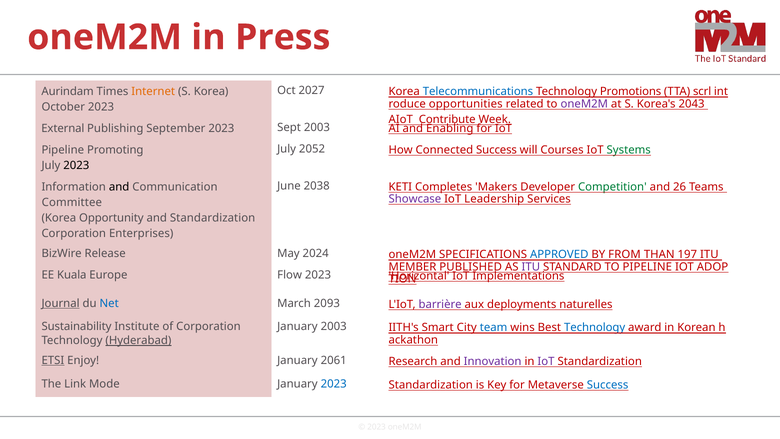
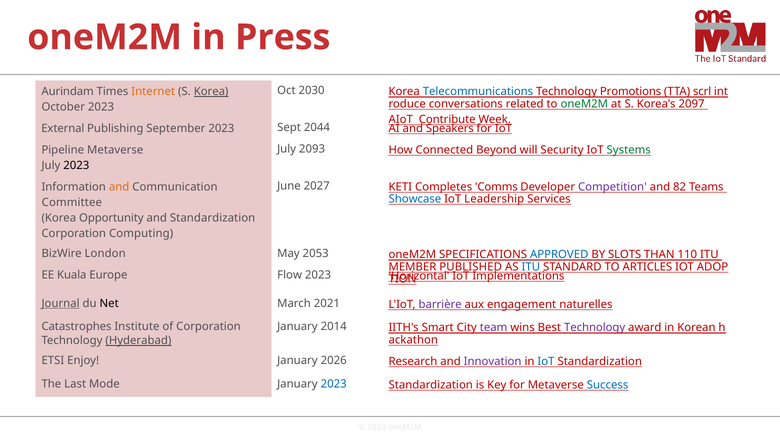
2027: 2027 -> 2030
Korea at (211, 92) underline: none -> present
opportunities: opportunities -> conversations
oneM2M at (584, 104) colour: purple -> green
2043: 2043 -> 2097
Sept 2003: 2003 -> 2044
Enabling: Enabling -> Speakers
2052: 2052 -> 2093
Connected Success: Success -> Beyond
Courses: Courses -> Security
Pipeline Promoting: Promoting -> Metaverse
2038: 2038 -> 2027
Makers: Makers -> Comms
Competition colour: green -> purple
26: 26 -> 82
and at (119, 187) colour: black -> orange
Showcase colour: purple -> blue
Enterprises: Enterprises -> Computing
Release: Release -> London
2024: 2024 -> 2053
FROM: FROM -> SLOTS
197: 197 -> 110
ITU at (531, 267) colour: purple -> blue
TO PIPELINE: PIPELINE -> ARTICLES
Net colour: blue -> black
2093: 2093 -> 2021
deployments: deployments -> engagement
Sustainability: Sustainability -> Catastrophes
January 2003: 2003 -> 2014
team colour: blue -> purple
Technology at (595, 328) colour: blue -> purple
ETSI underline: present -> none
2061: 2061 -> 2026
IoT at (546, 361) colour: purple -> blue
Link: Link -> Last
